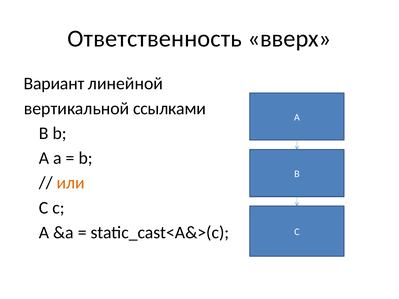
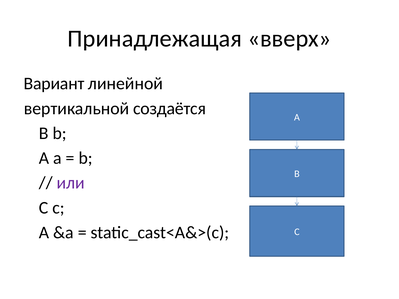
Ответственность: Ответственность -> Принадлежащая
ссылками: ссылками -> создаётся
или colour: orange -> purple
